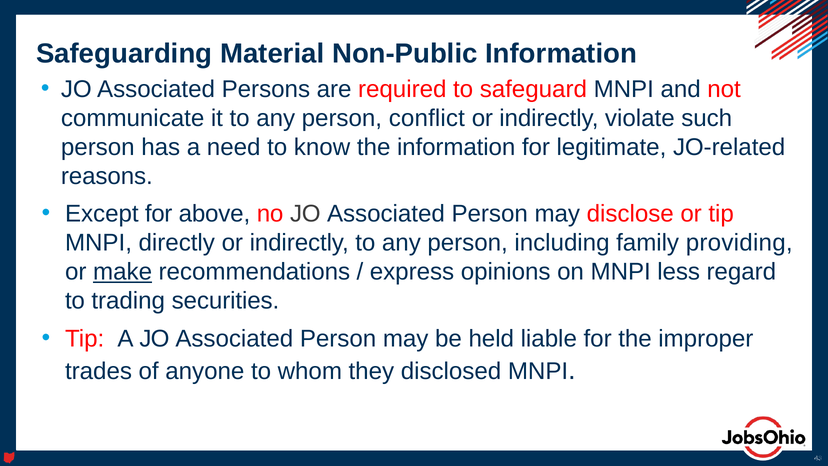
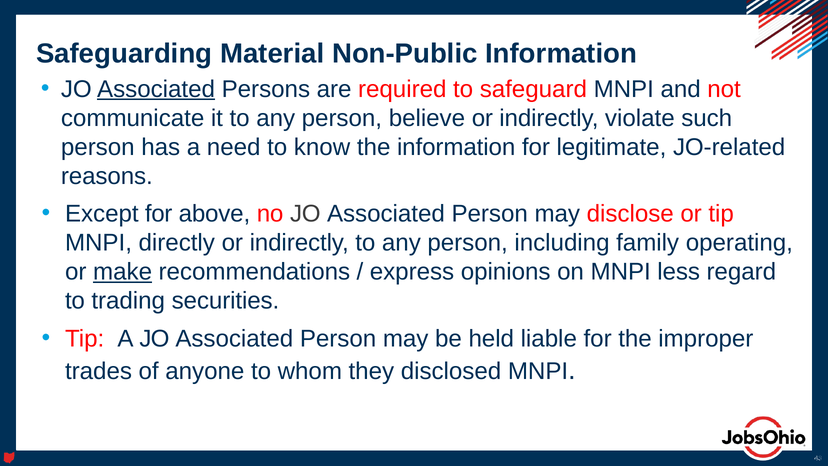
Associated at (156, 89) underline: none -> present
conflict: conflict -> believe
providing: providing -> operating
